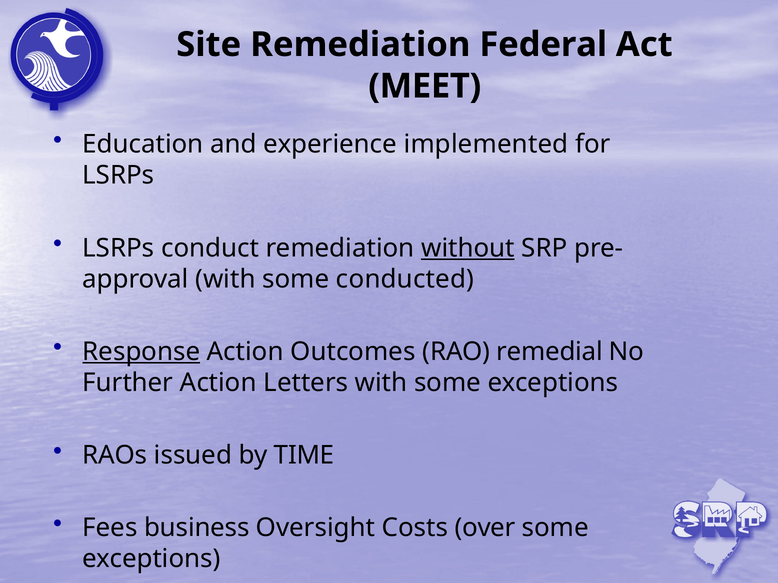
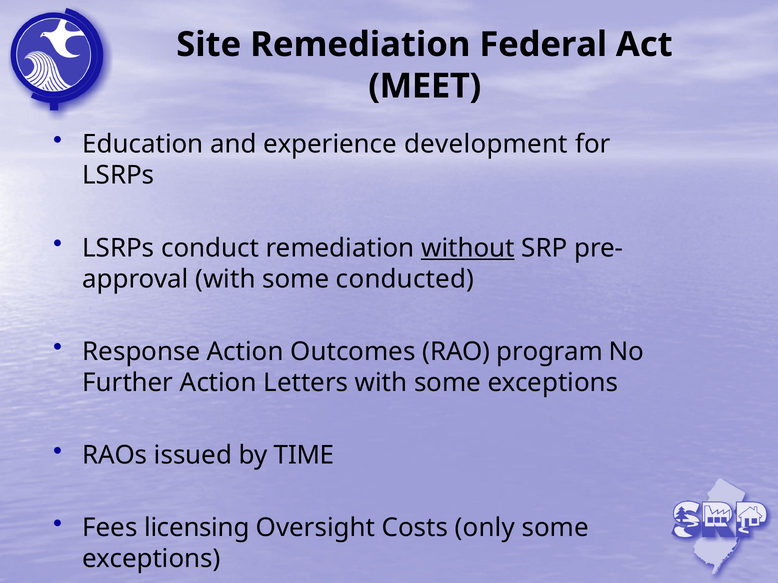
implemented: implemented -> development
Response underline: present -> none
remedial: remedial -> program
business: business -> licensing
over: over -> only
